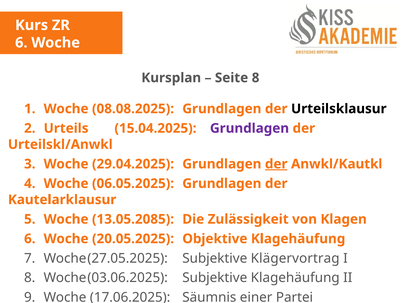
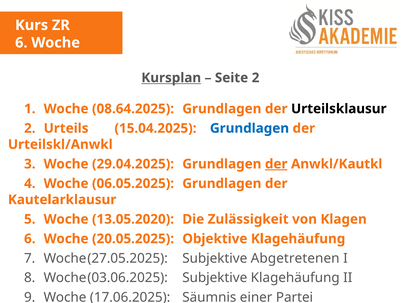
Kursplan underline: none -> present
Seite 8: 8 -> 2
08.08.2025: 08.08.2025 -> 08.64.2025
Grundlagen at (249, 128) colour: purple -> blue
13.05.2085: 13.05.2085 -> 13.05.2020
Klägervortrag: Klägervortrag -> Abgetretenen
